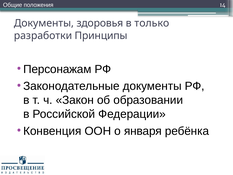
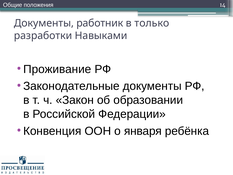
здоровья: здоровья -> работник
Принципы: Принципы -> Навыками
Персонажам: Персонажам -> Проживание
